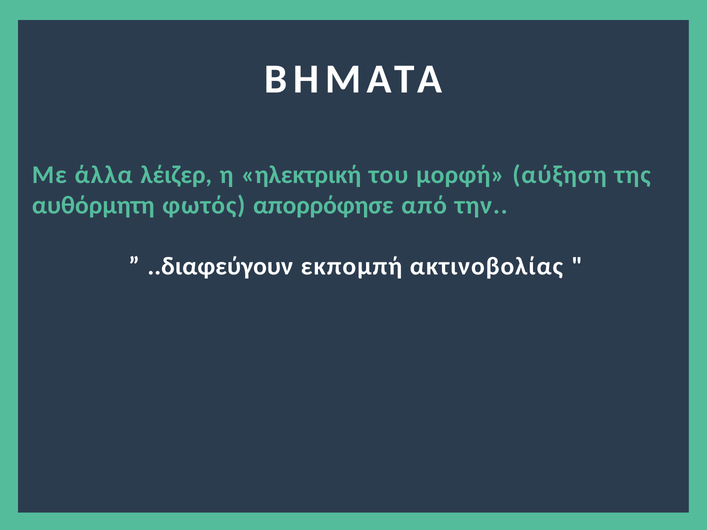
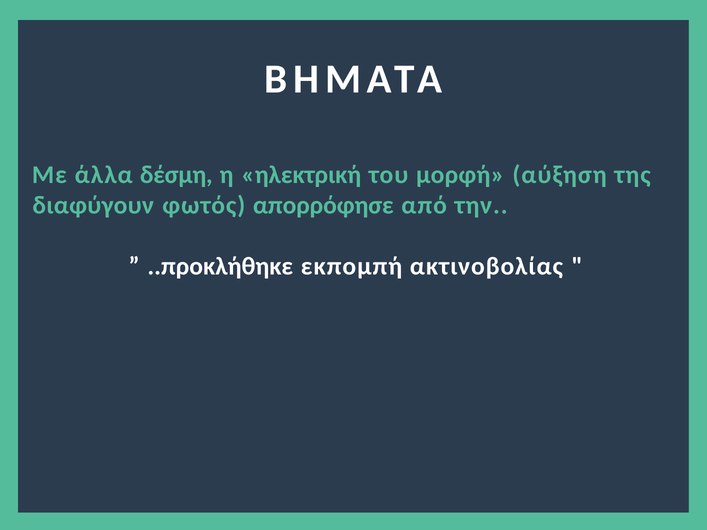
λέιζερ: λέιζερ -> δέσμη
αυθόρμητη: αυθόρμητη -> διαφύγουν
..διαφεύγουν: ..διαφεύγουν -> ..προκλήθηκε
